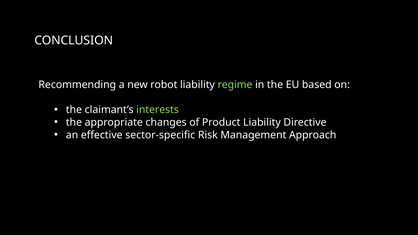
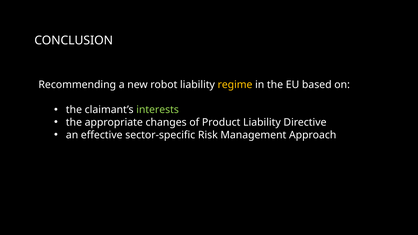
regime colour: light green -> yellow
